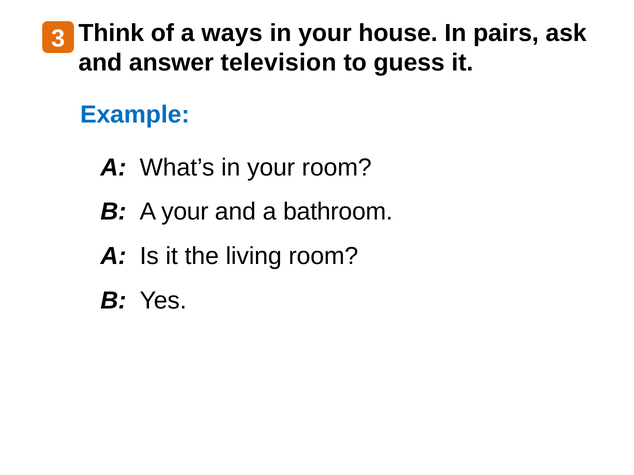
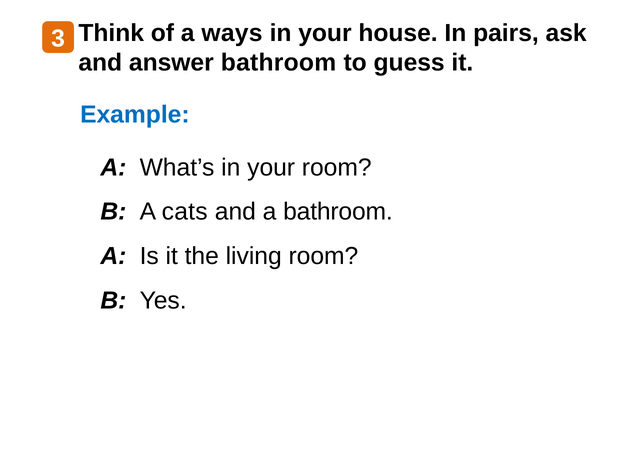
answer television: television -> bathroom
A your: your -> cats
